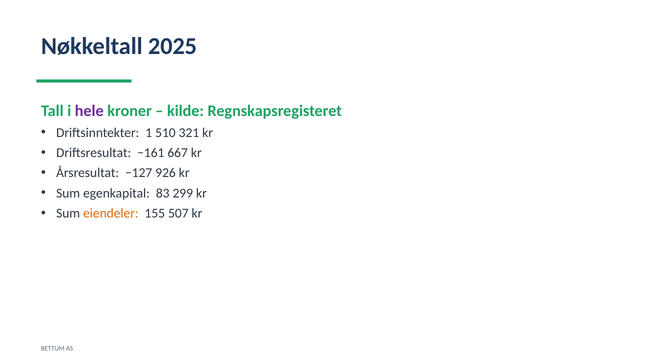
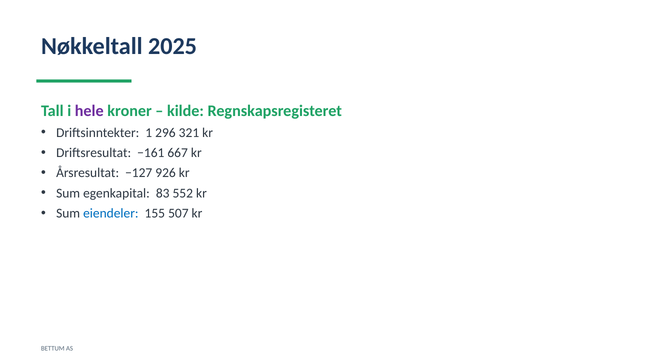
510: 510 -> 296
299: 299 -> 552
eiendeler colour: orange -> blue
